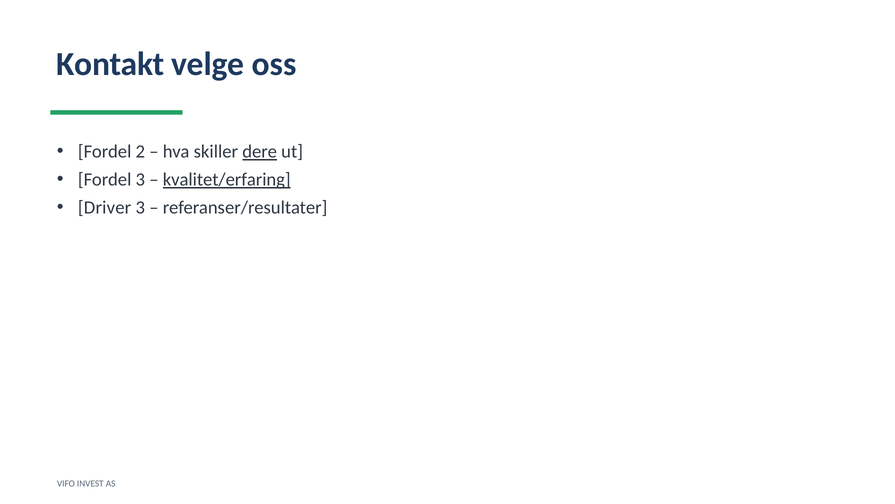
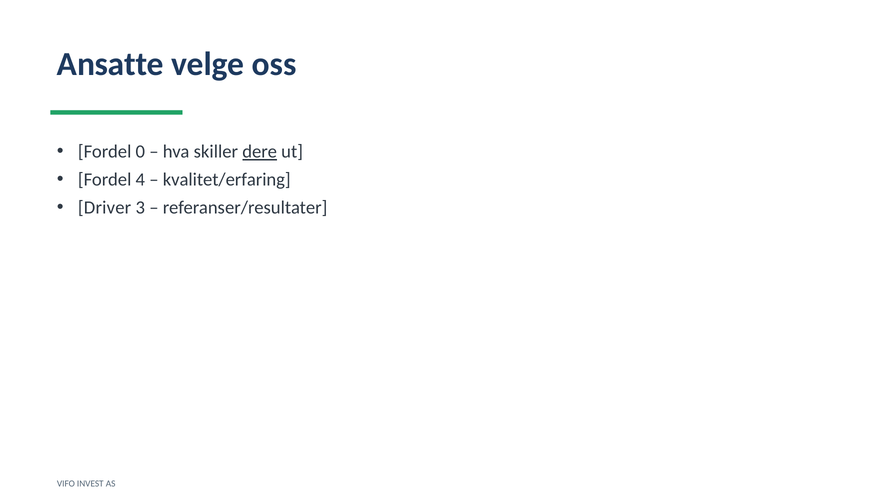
Kontakt: Kontakt -> Ansatte
2: 2 -> 0
Fordel 3: 3 -> 4
kvalitet/erfaring underline: present -> none
